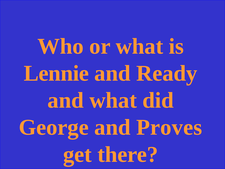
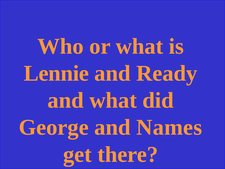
Proves: Proves -> Names
